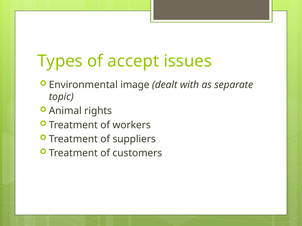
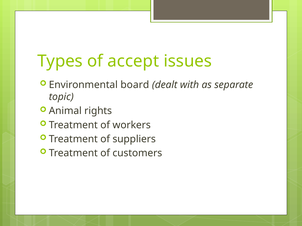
image: image -> board
